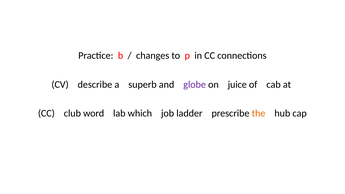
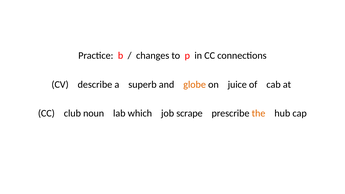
globe colour: purple -> orange
word: word -> noun
ladder: ladder -> scrape
